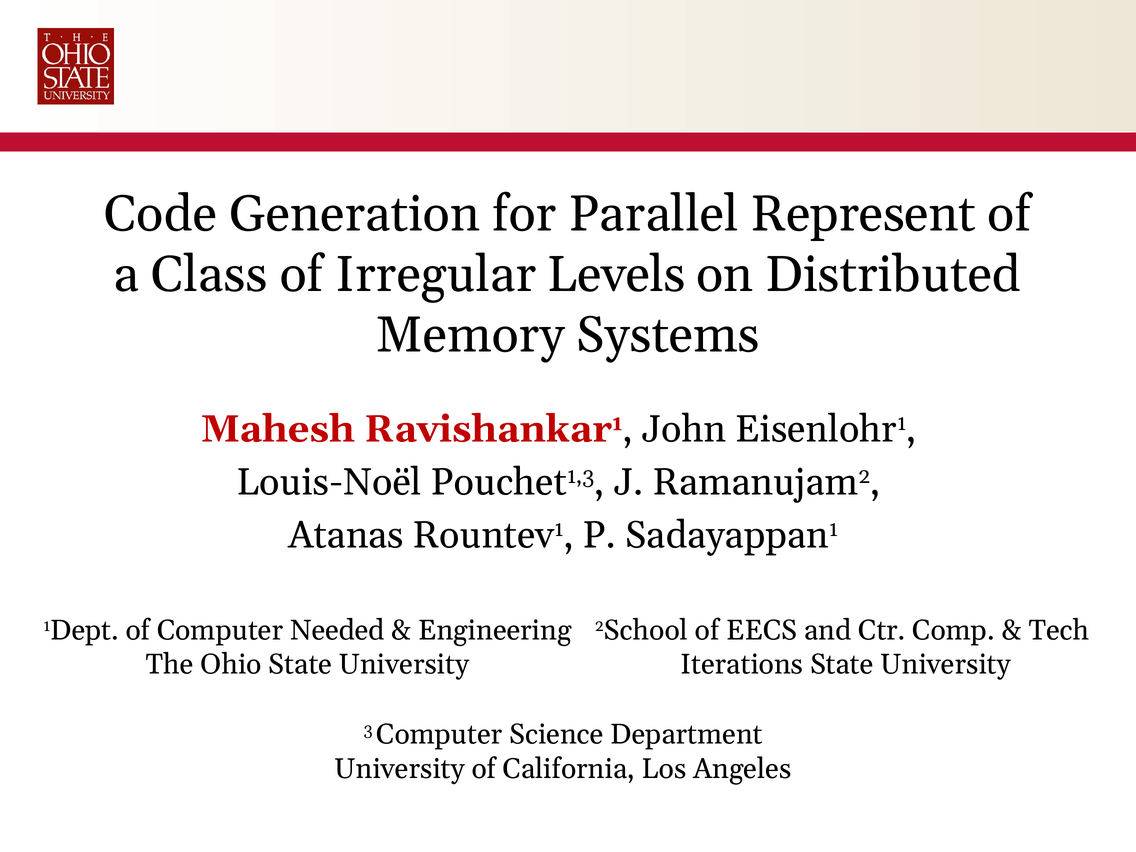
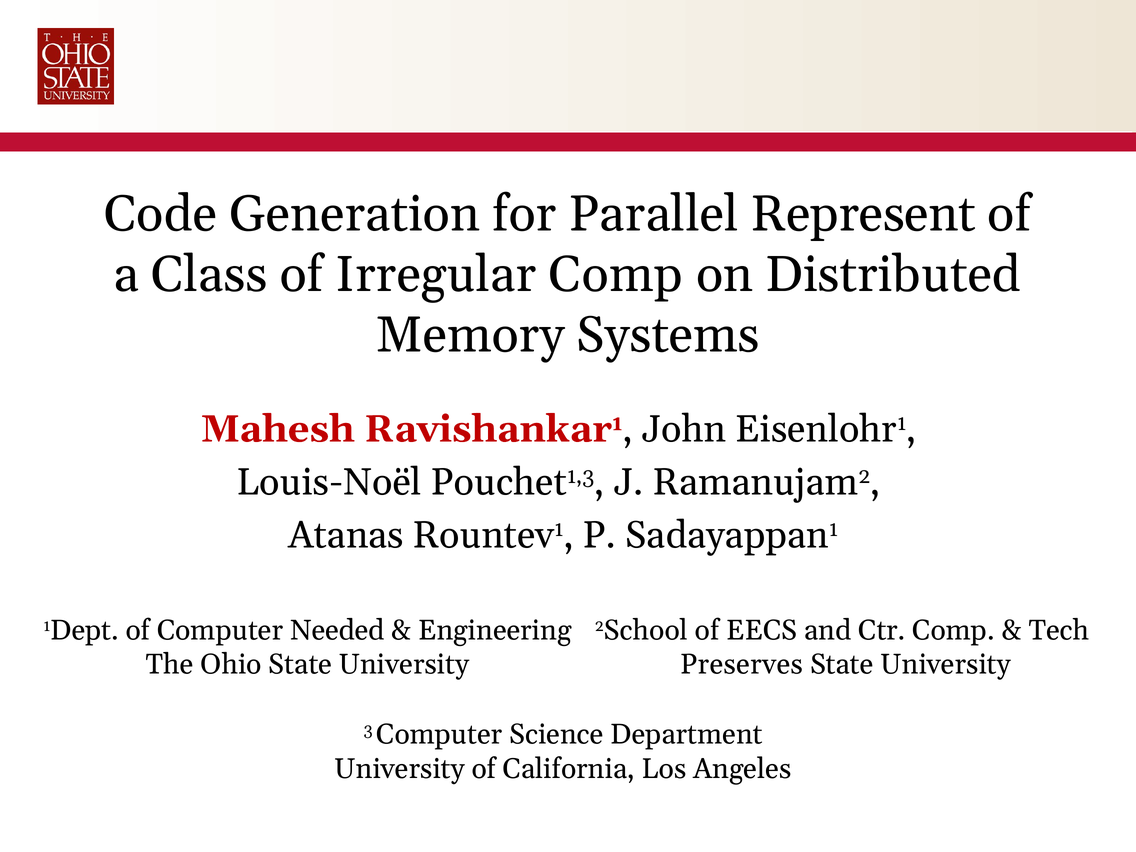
Irregular Levels: Levels -> Comp
Iterations: Iterations -> Preserves
